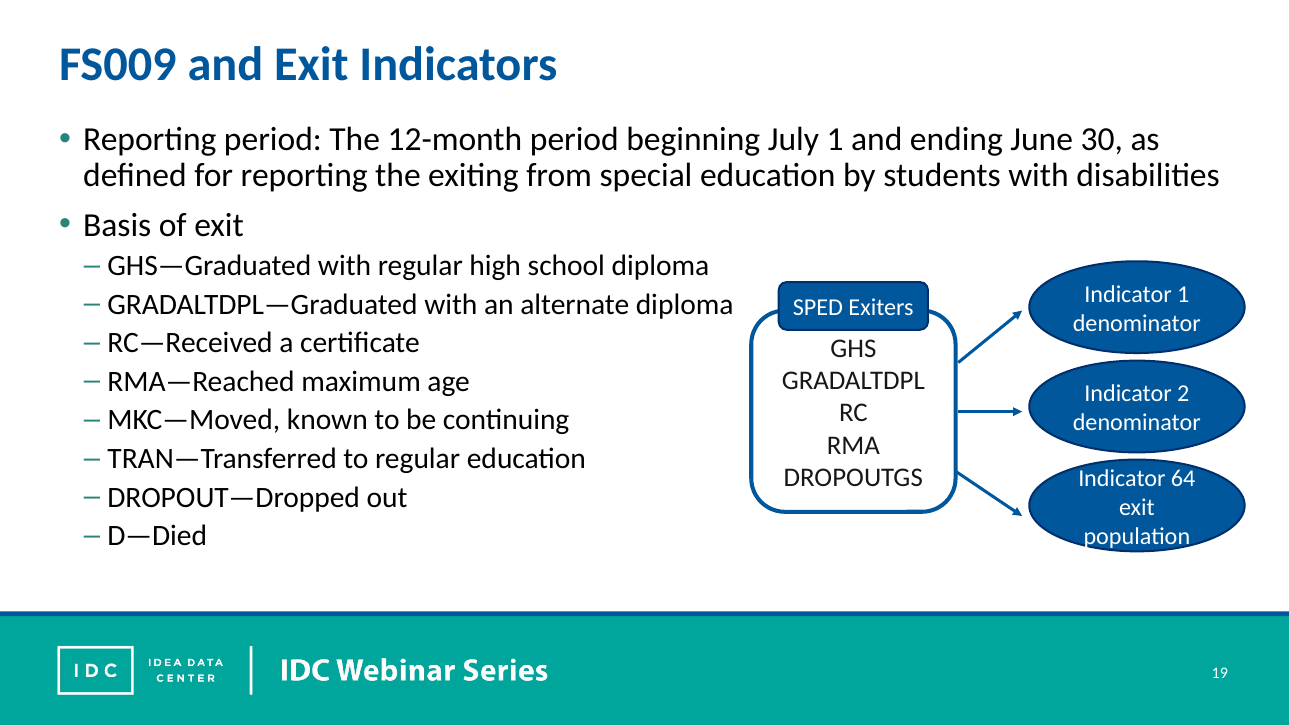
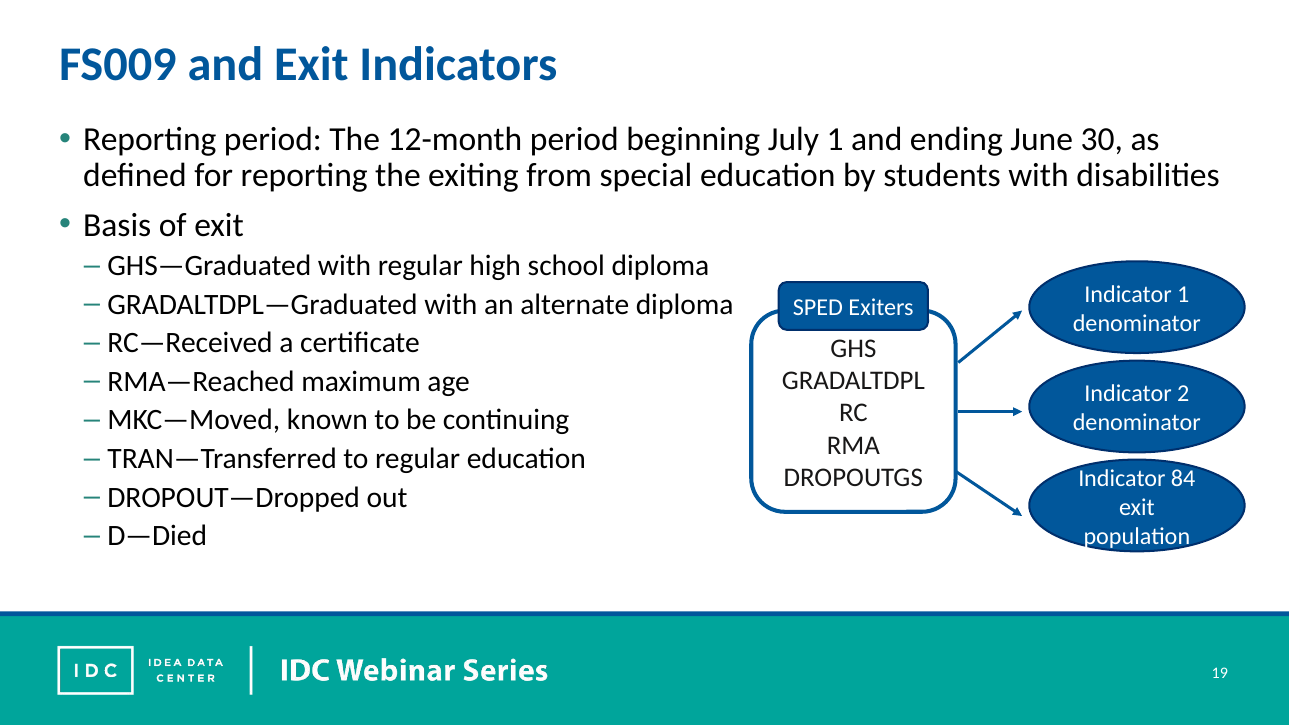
64: 64 -> 84
